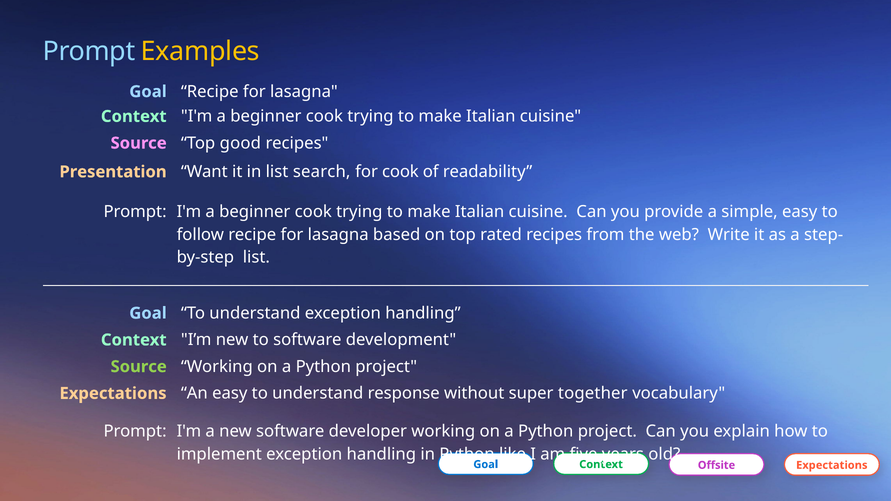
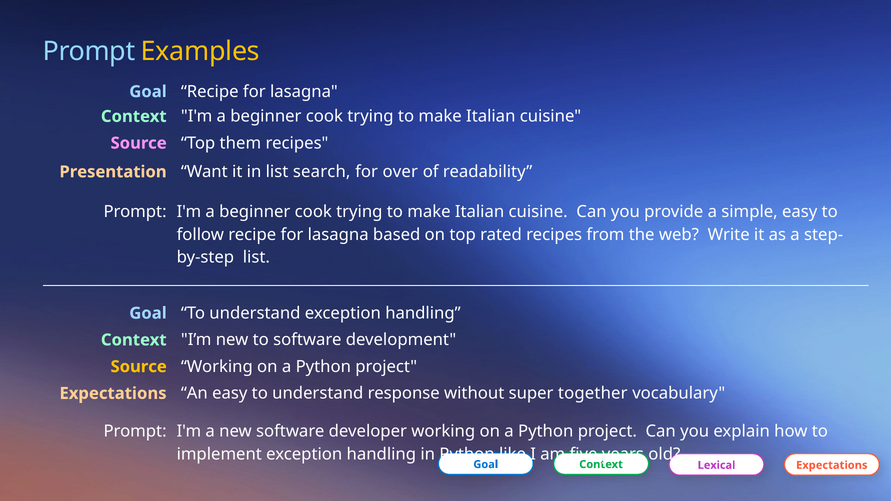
good: good -> them
for cook: cook -> over
Source at (139, 367) colour: light green -> yellow
Offsite: Offsite -> Lexical
